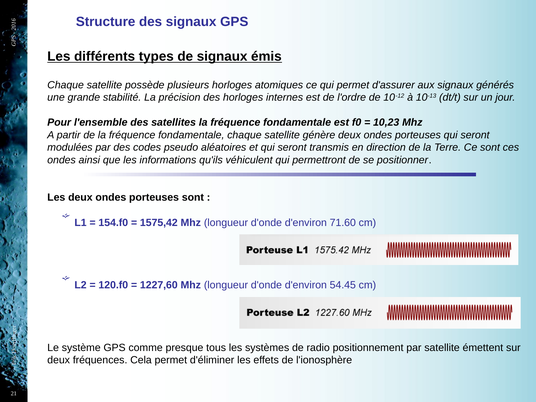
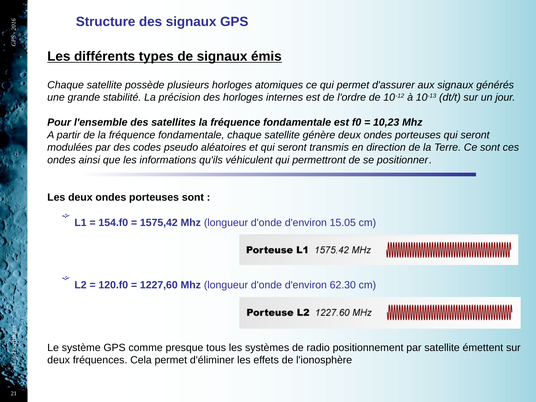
71.60: 71.60 -> 15.05
54.45: 54.45 -> 62.30
